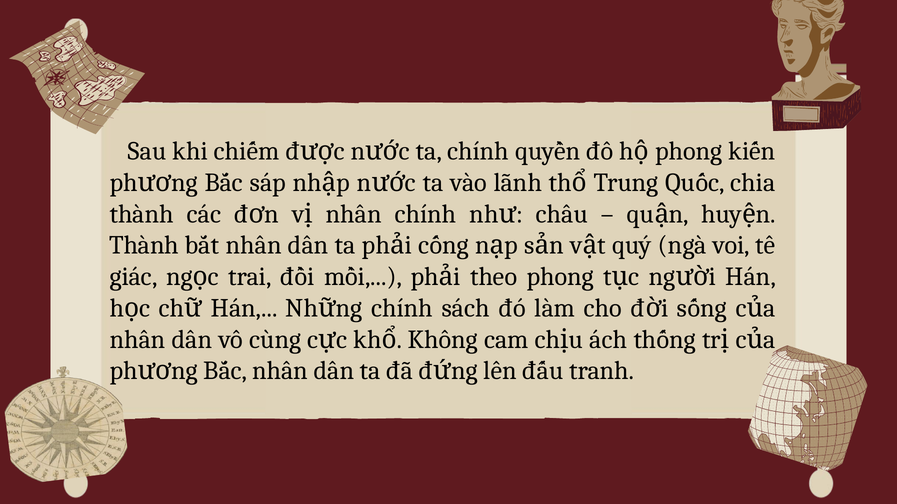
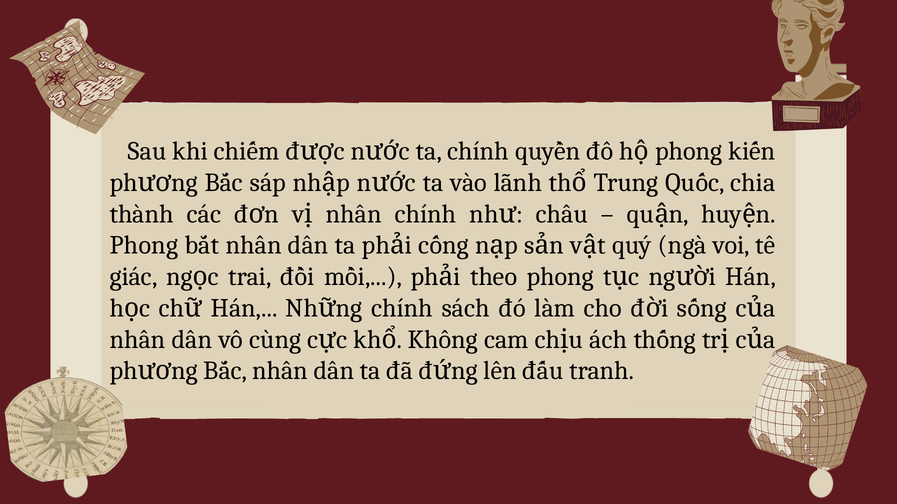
Thành at (144, 246): Thành -> Phong
